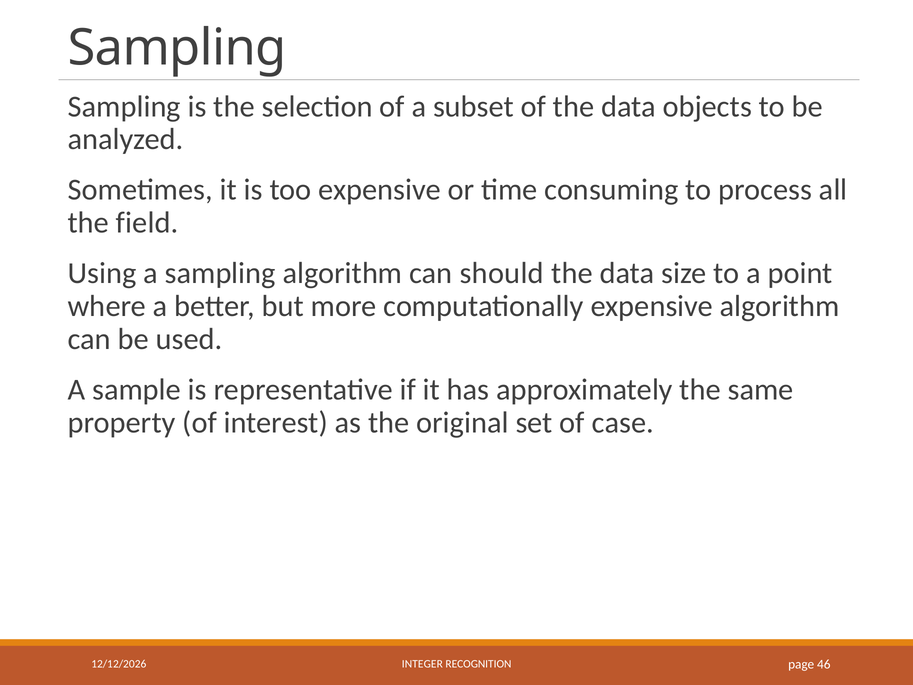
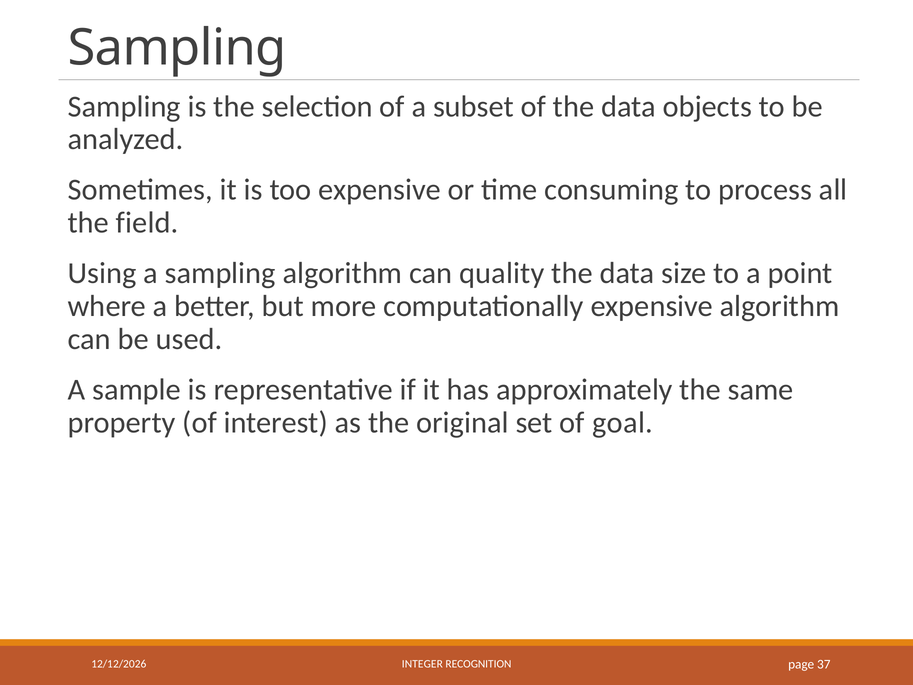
should: should -> quality
case: case -> goal
46: 46 -> 37
